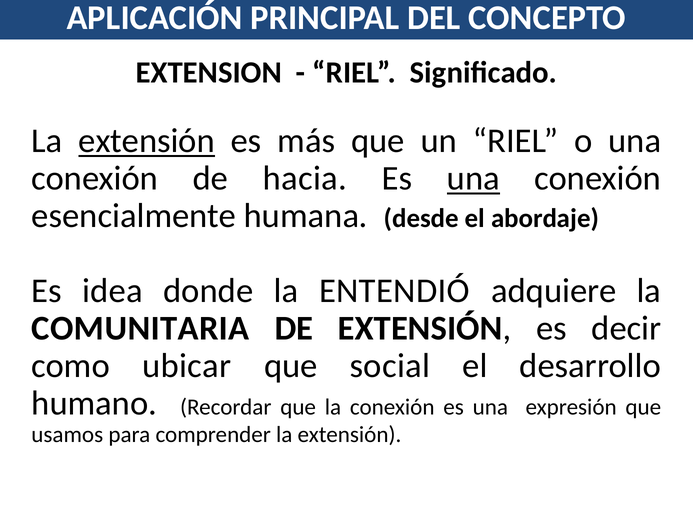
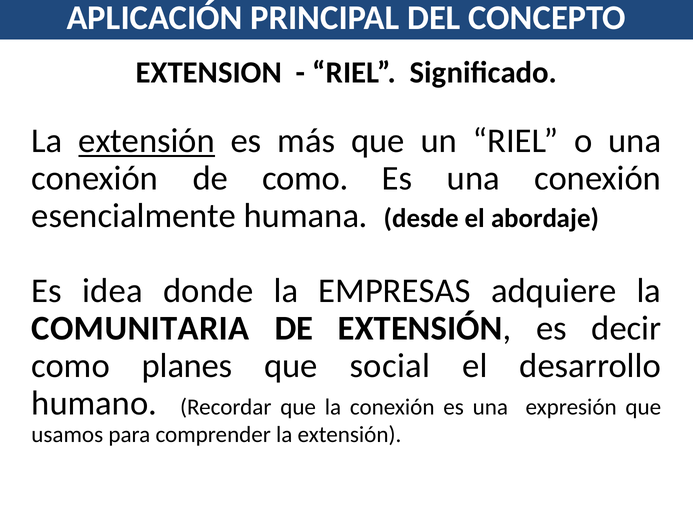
de hacia: hacia -> como
una at (473, 178) underline: present -> none
ENTENDIÓ: ENTENDIÓ -> EMPRESAS
ubicar: ubicar -> planes
